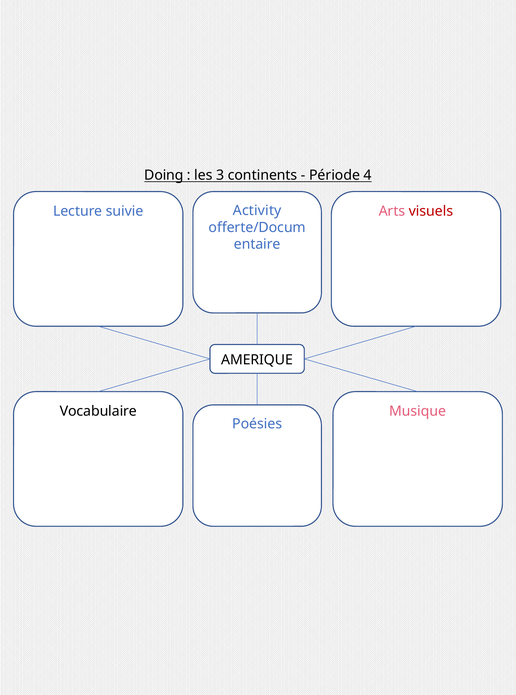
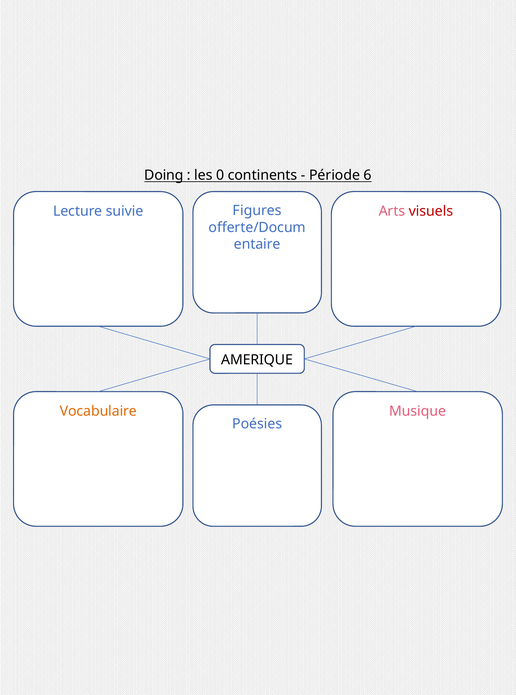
3: 3 -> 0
4: 4 -> 6
Activity: Activity -> Figures
Vocabulaire colour: black -> orange
